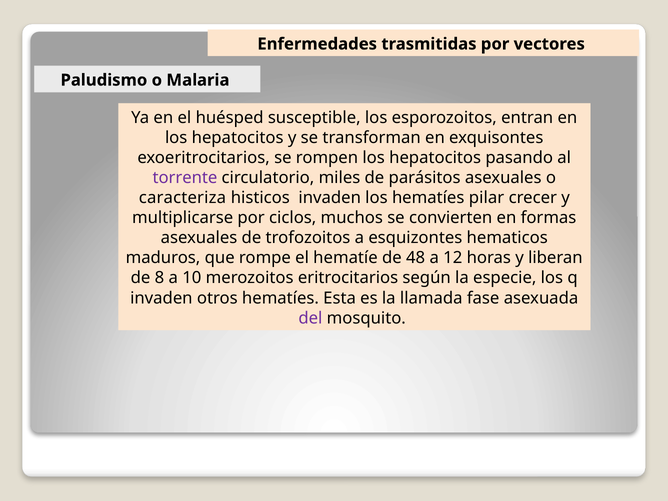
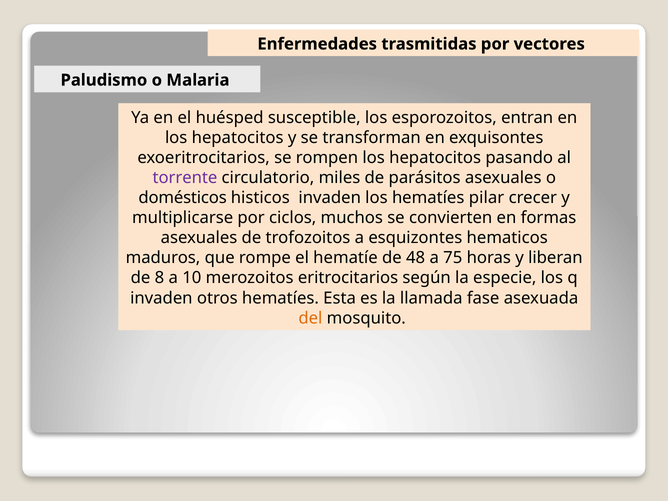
caracteriza: caracteriza -> domésticos
12: 12 -> 75
del colour: purple -> orange
